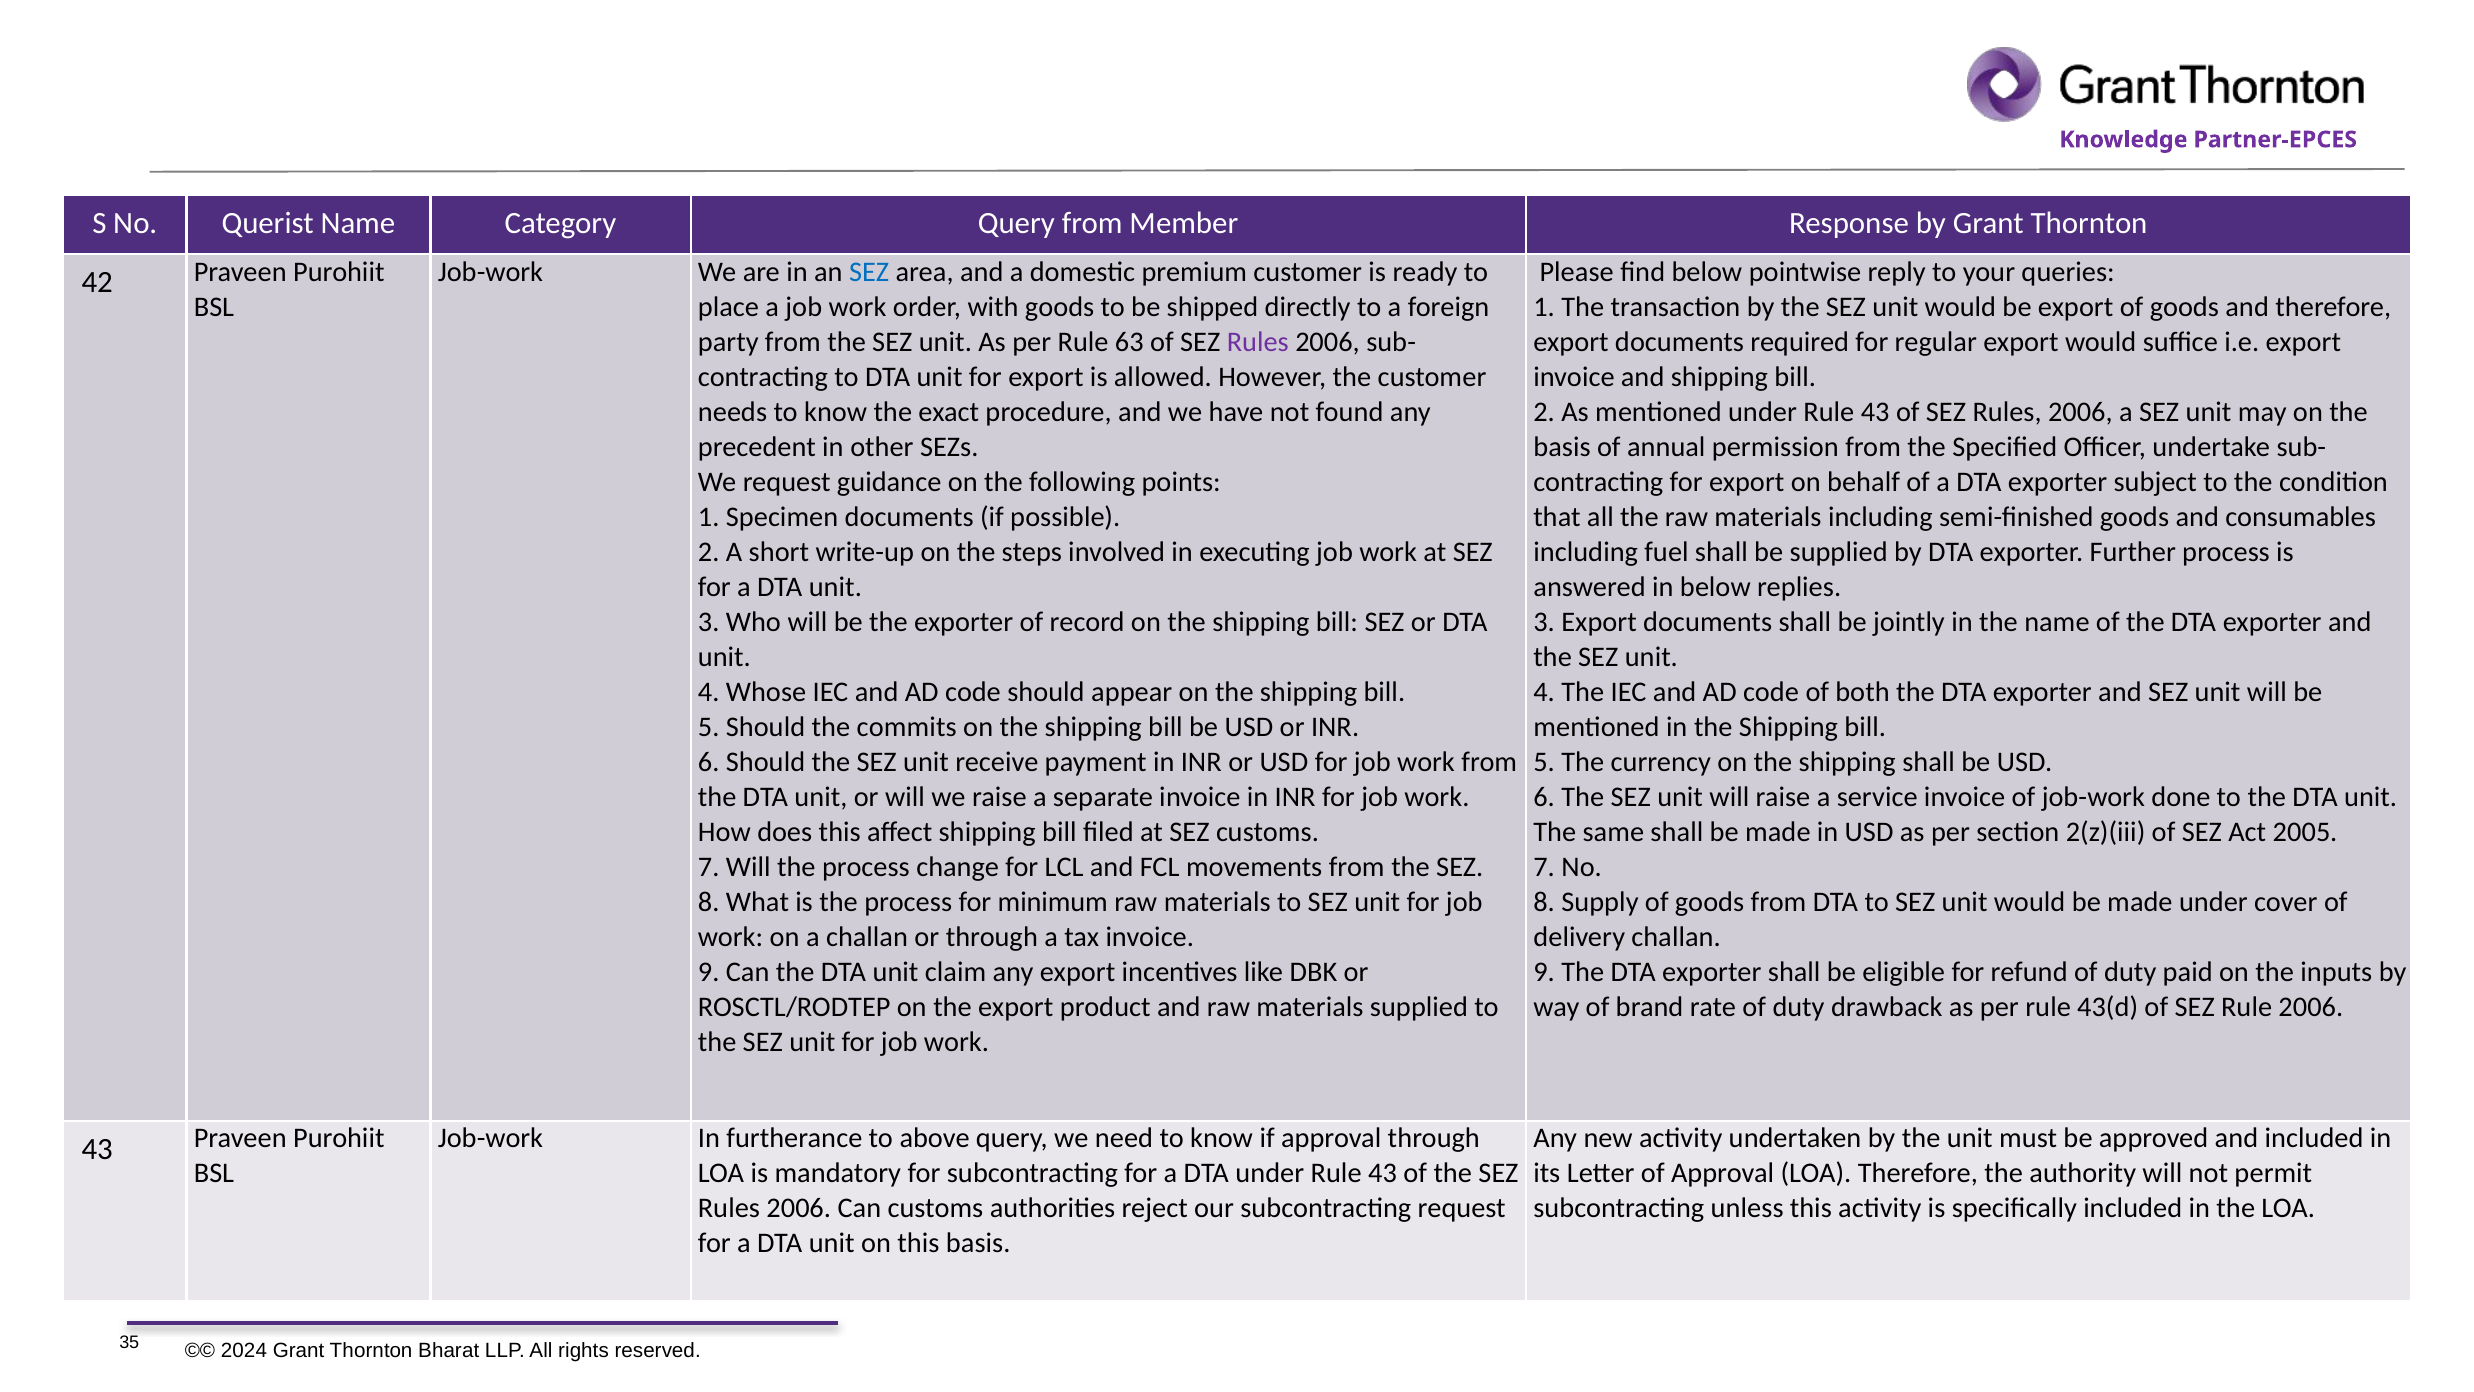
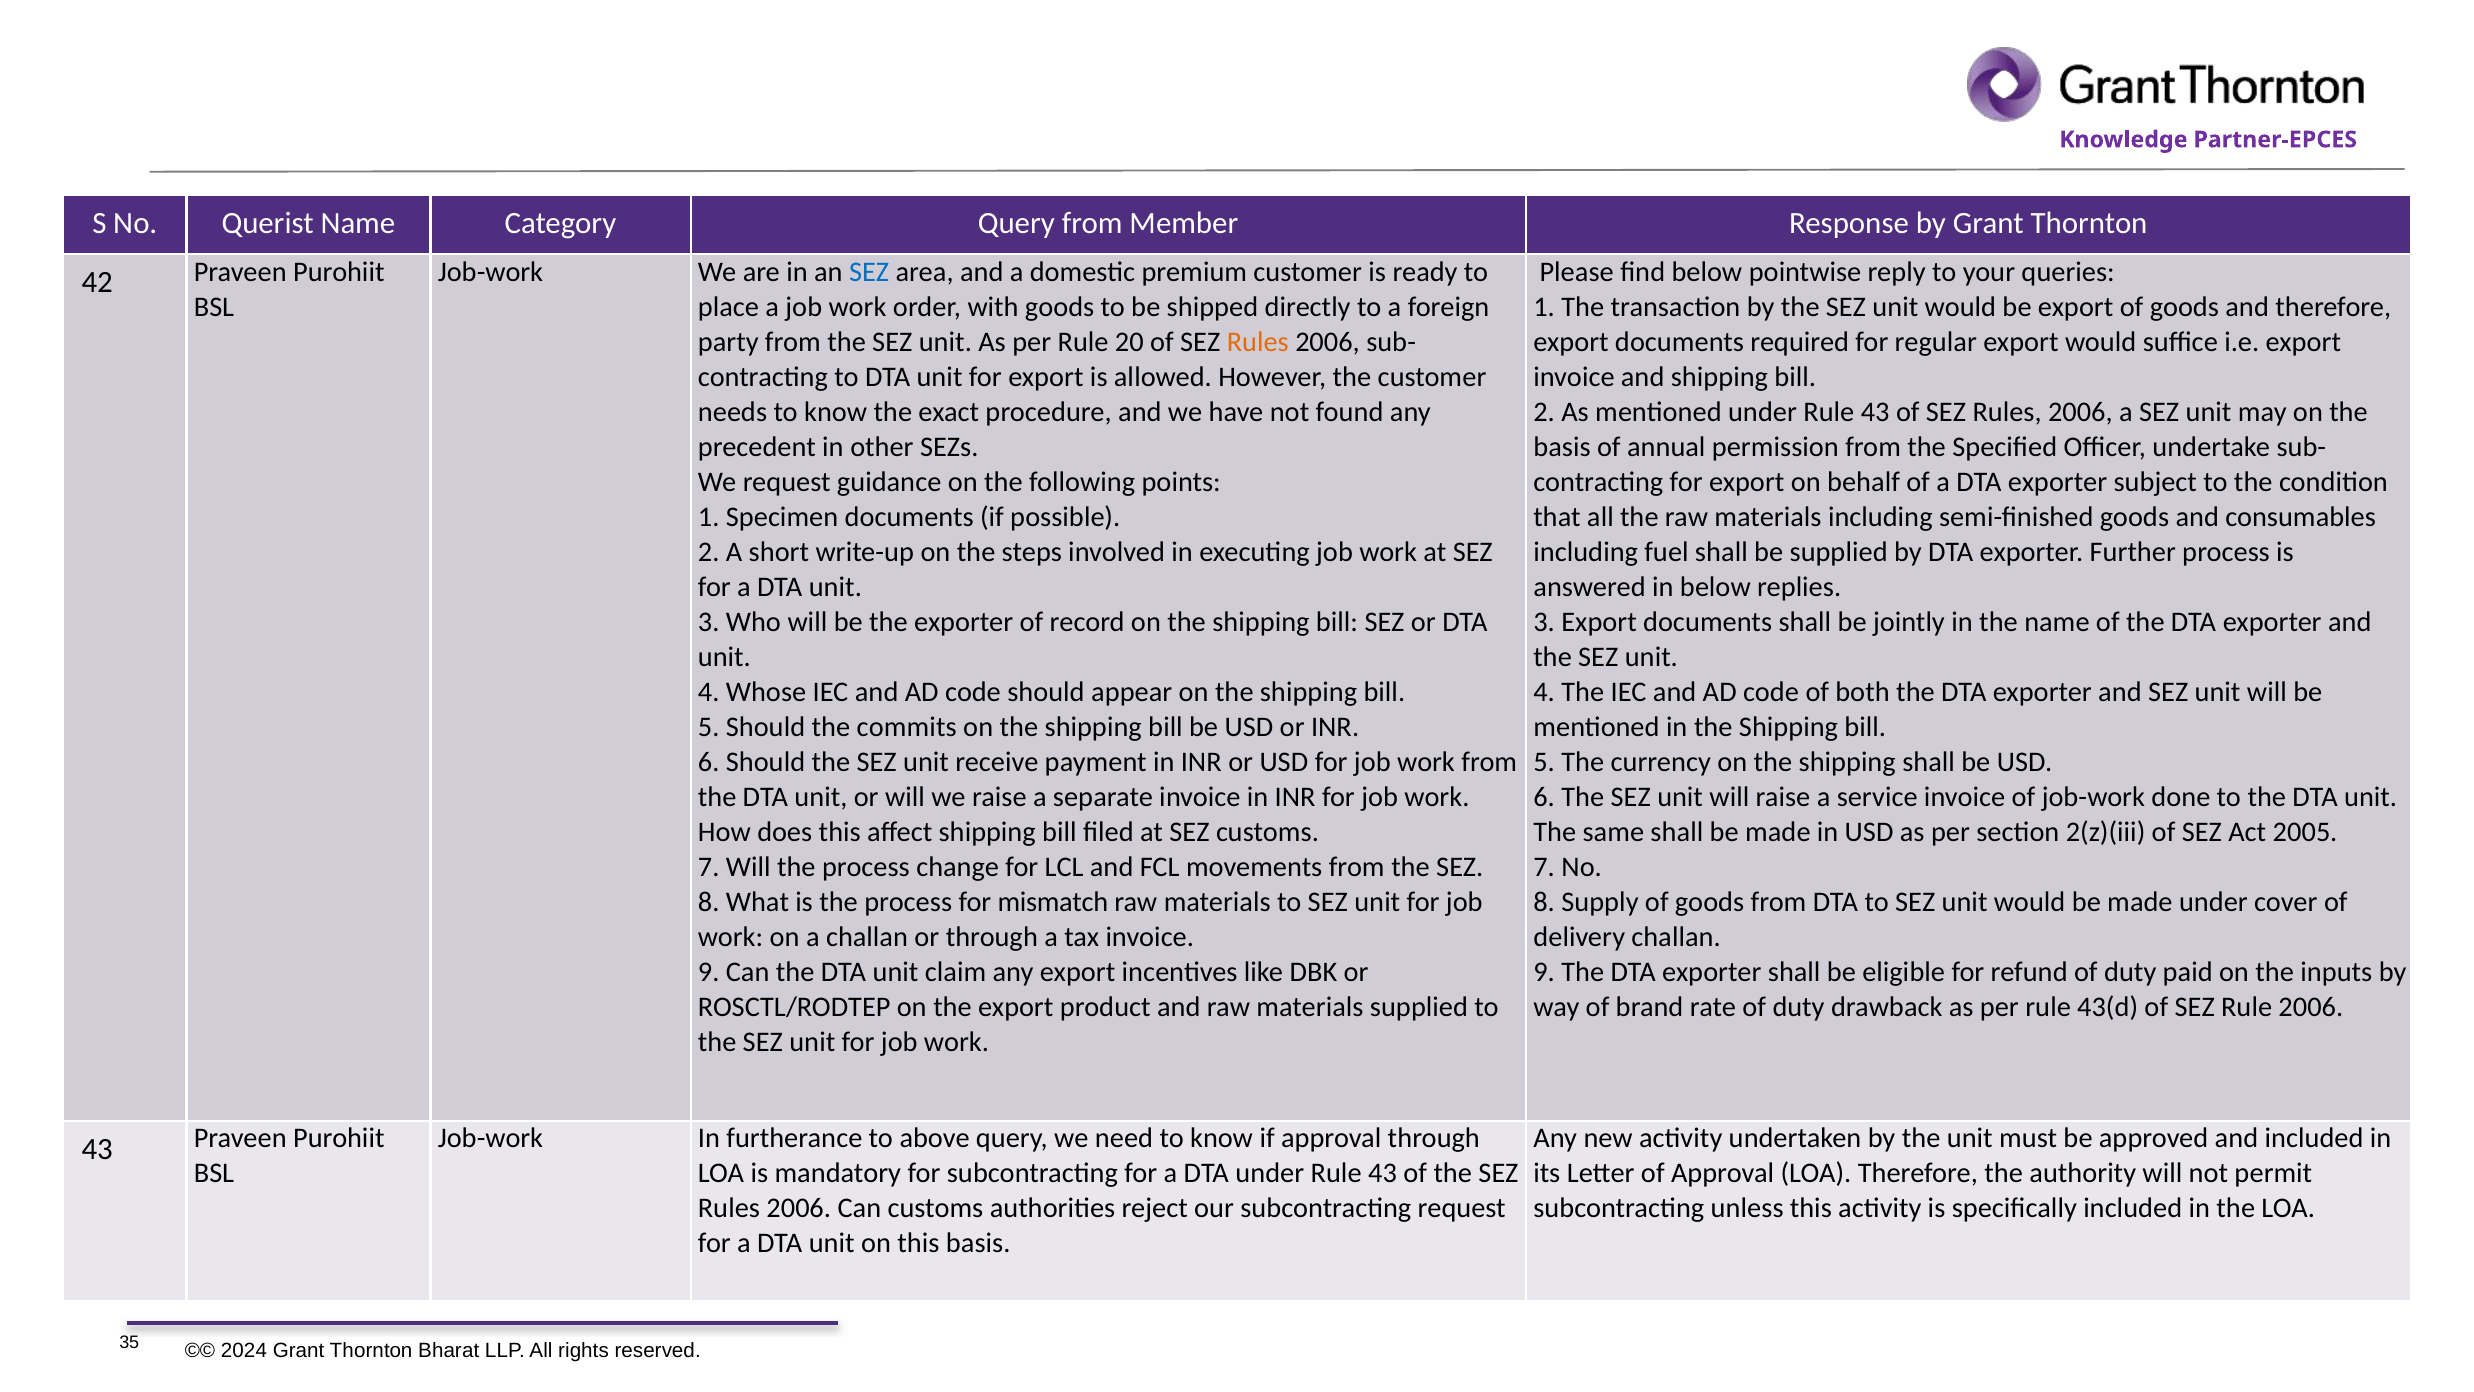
63: 63 -> 20
Rules at (1258, 342) colour: purple -> orange
minimum: minimum -> mismatch
